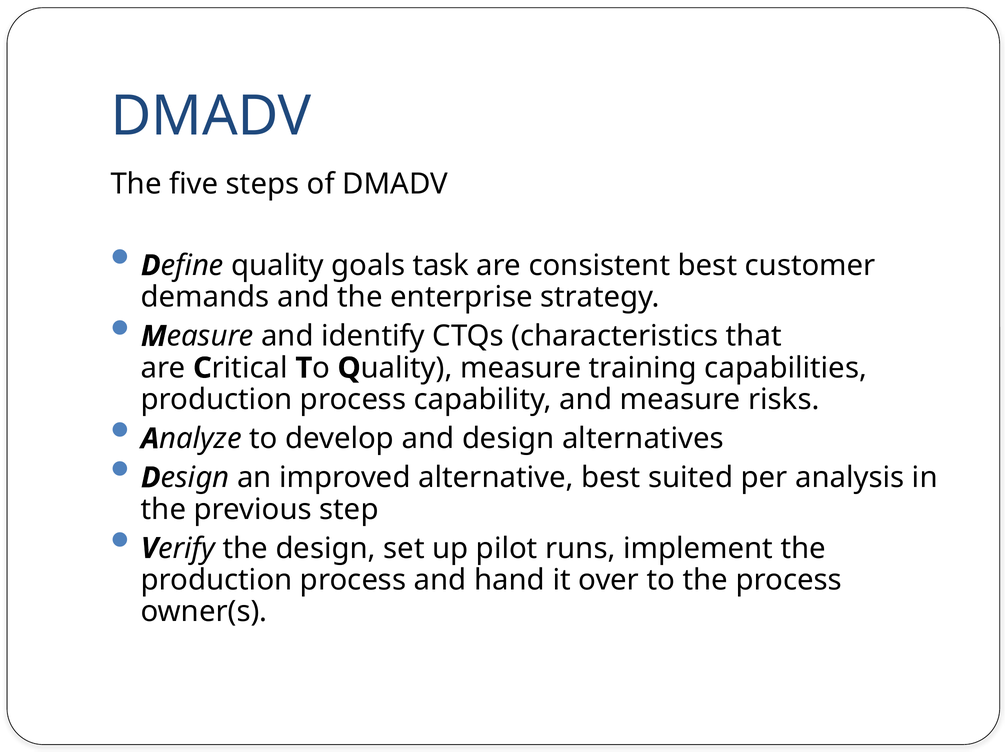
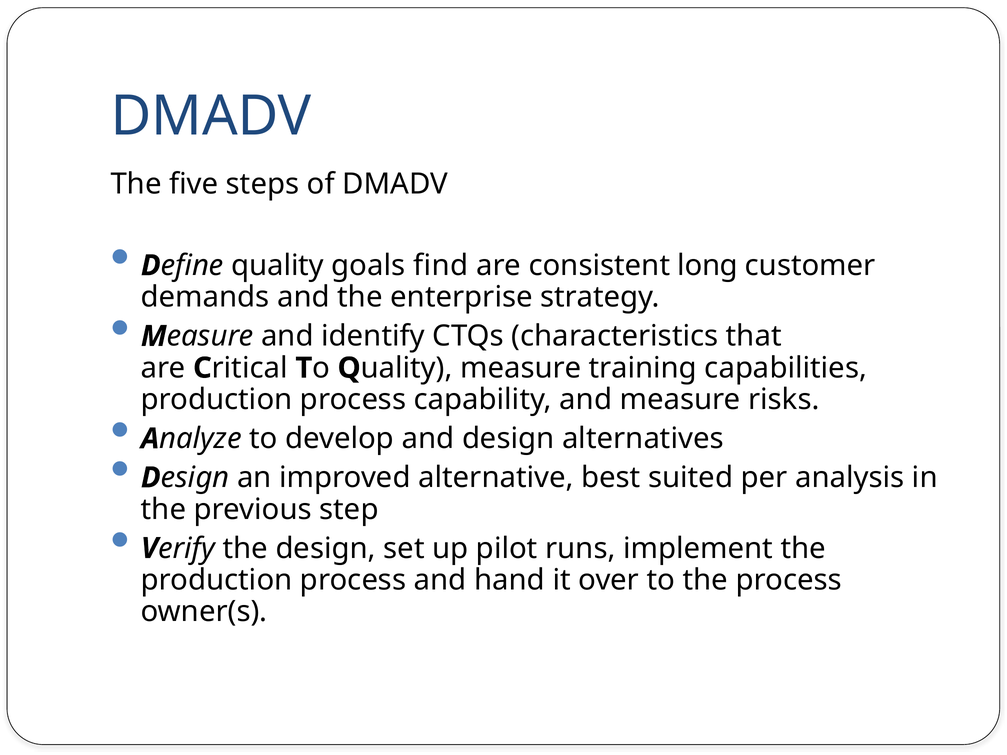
task: task -> find
consistent best: best -> long
